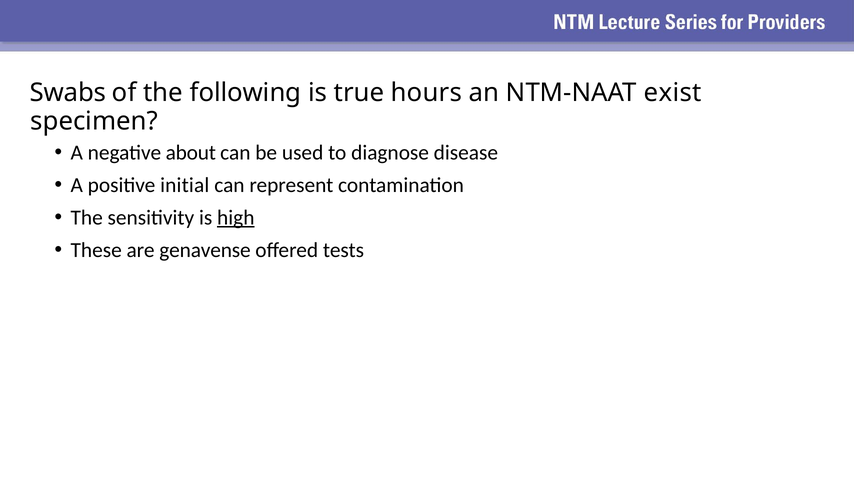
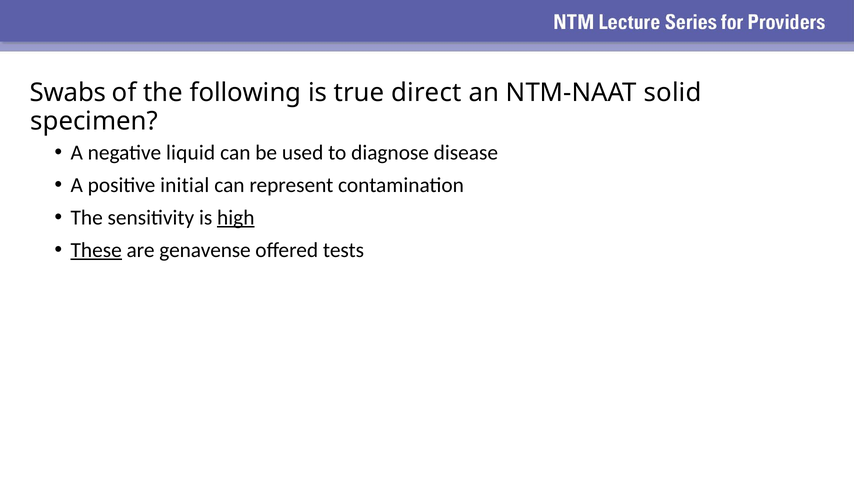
hours: hours -> direct
exist: exist -> solid
about: about -> liquid
These underline: none -> present
